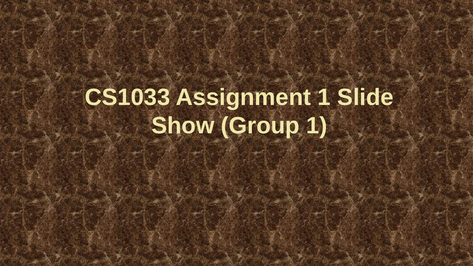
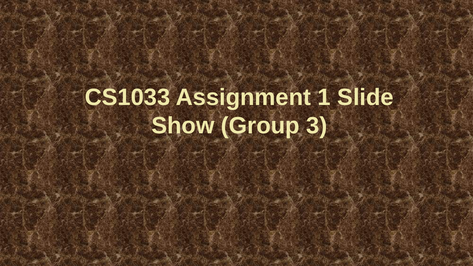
Group 1: 1 -> 3
